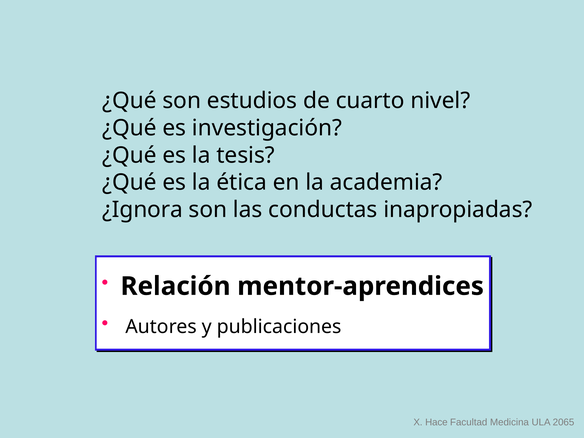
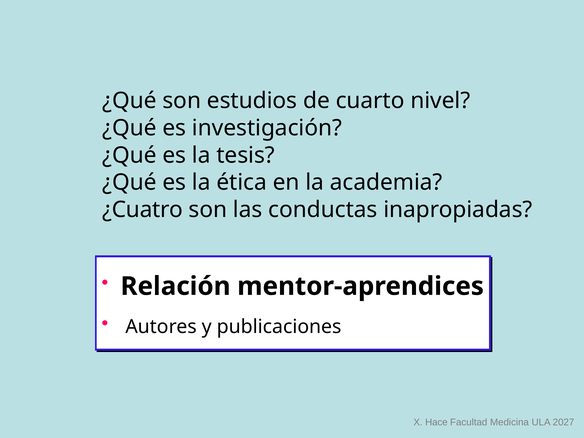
¿Ignora: ¿Ignora -> ¿Cuatro
2065: 2065 -> 2027
